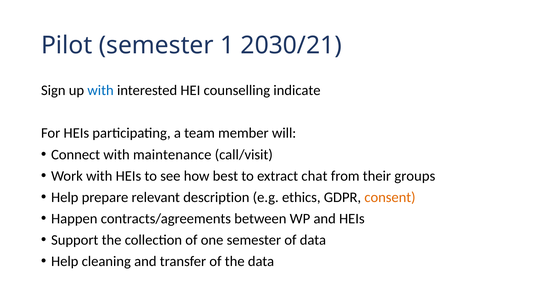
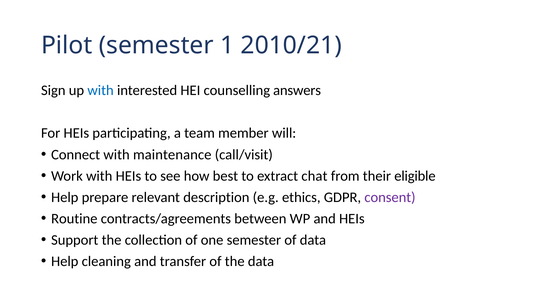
2030/21: 2030/21 -> 2010/21
indicate: indicate -> answers
groups: groups -> eligible
consent colour: orange -> purple
Happen: Happen -> Routine
